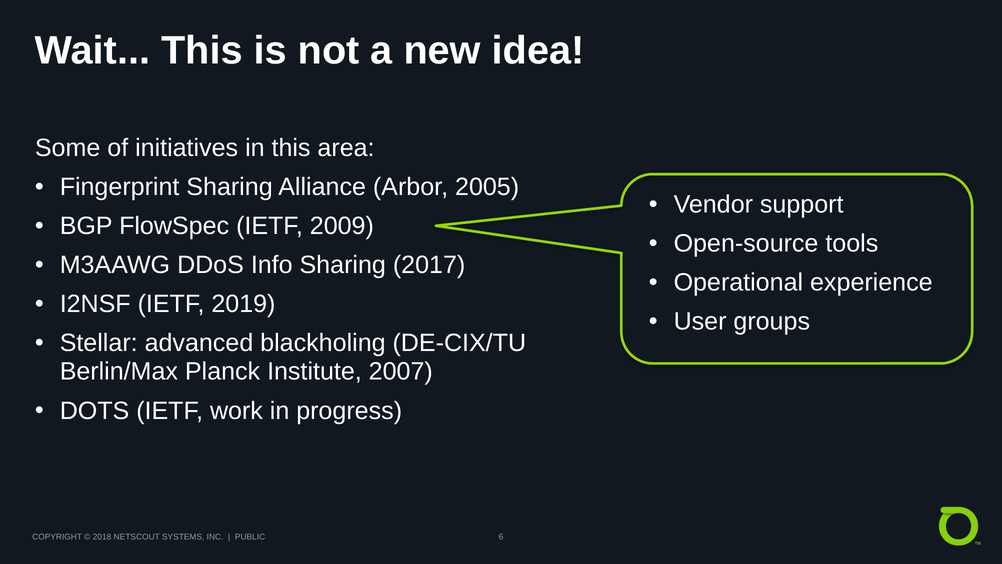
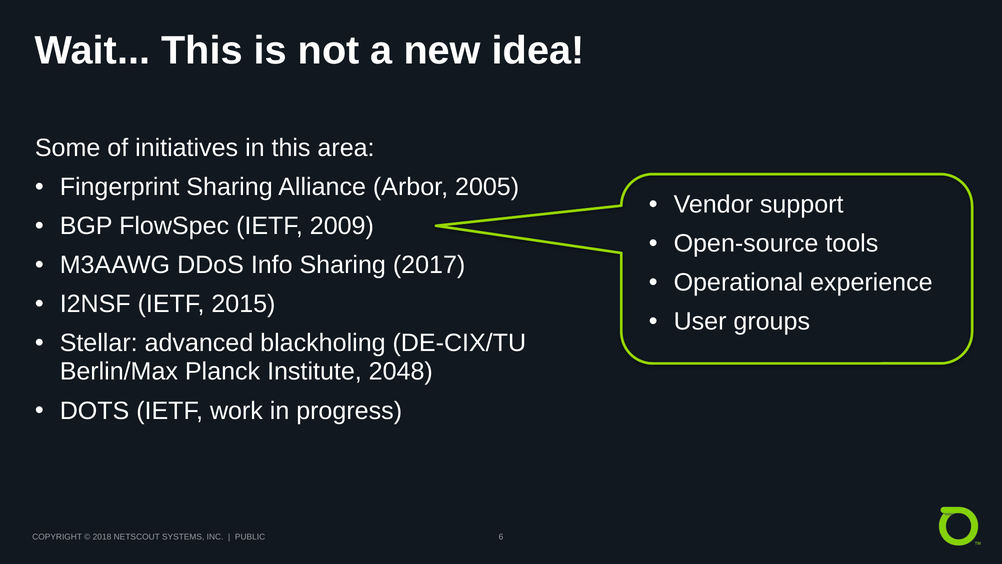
2019: 2019 -> 2015
2007: 2007 -> 2048
